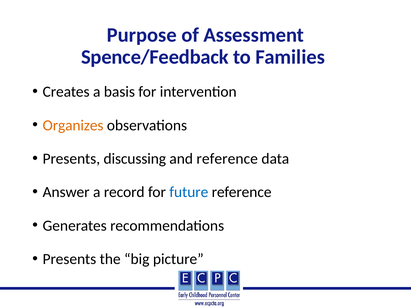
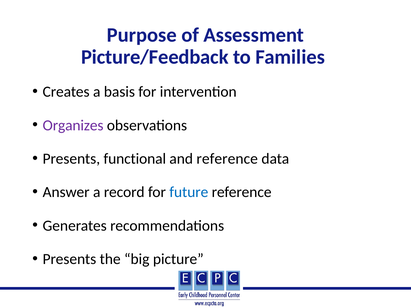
Spence/Feedback: Spence/Feedback -> Picture/Feedback
Organizes colour: orange -> purple
discussing: discussing -> functional
